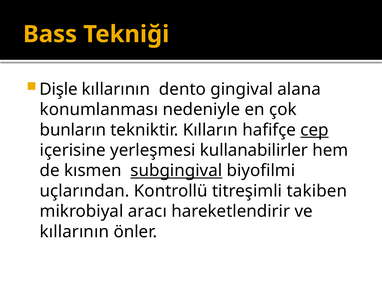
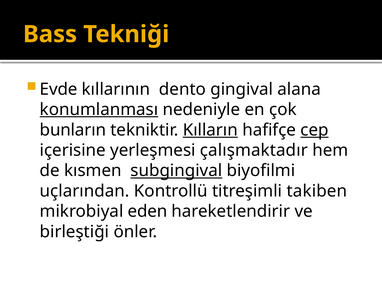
Dişle: Dişle -> Evde
konumlanması underline: none -> present
Kılların underline: none -> present
kullanabilirler: kullanabilirler -> çalışmaktadır
aracı: aracı -> eden
kıllarının at (74, 232): kıllarının -> birleştiği
